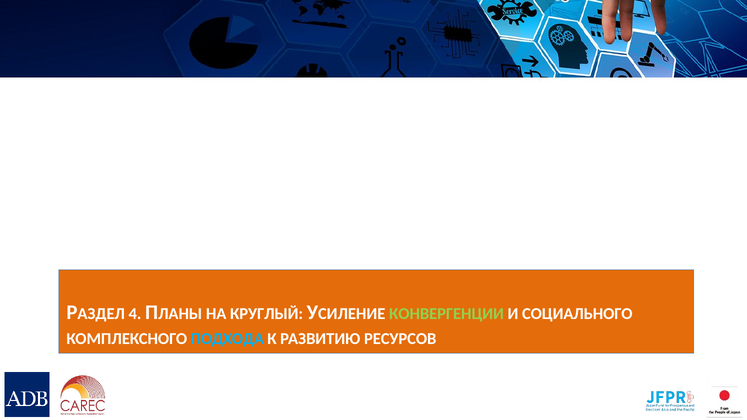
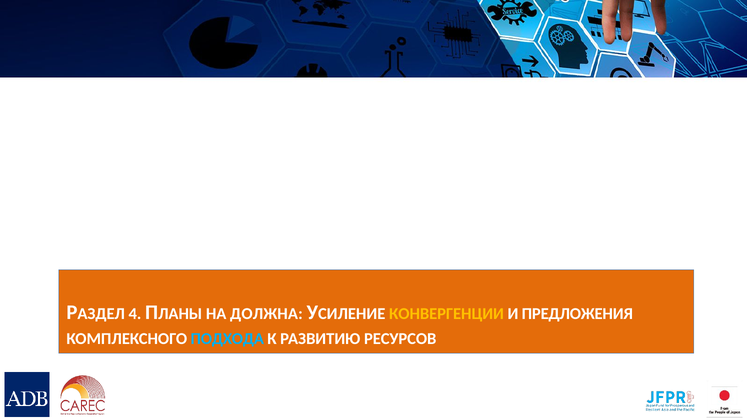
КРУГЛЫЙ: КРУГЛЫЙ -> ДОЛЖНА
КОНВЕРГЕНЦИИ colour: light green -> yellow
СОЦИАЛЬНОГО: СОЦИАЛЬНОГО -> ПРЕДЛОЖЕНИЯ
